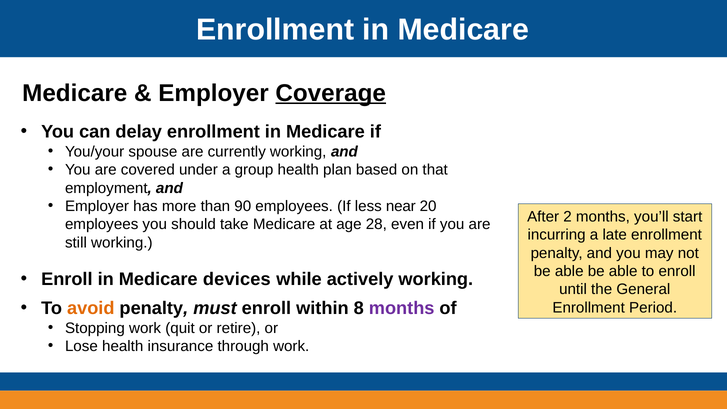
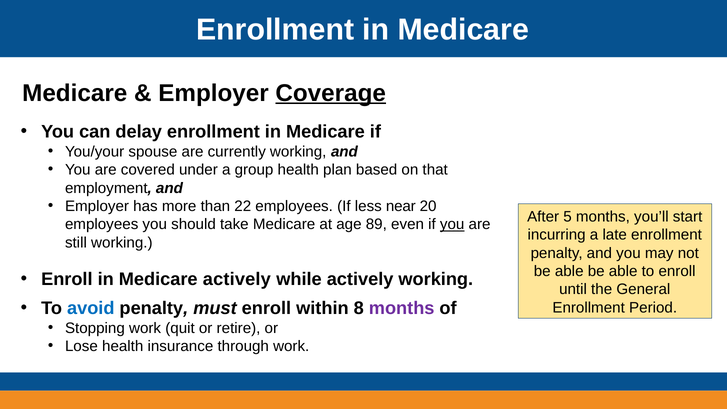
90: 90 -> 22
2: 2 -> 5
28: 28 -> 89
you at (452, 224) underline: none -> present
Medicare devices: devices -> actively
avoid colour: orange -> blue
